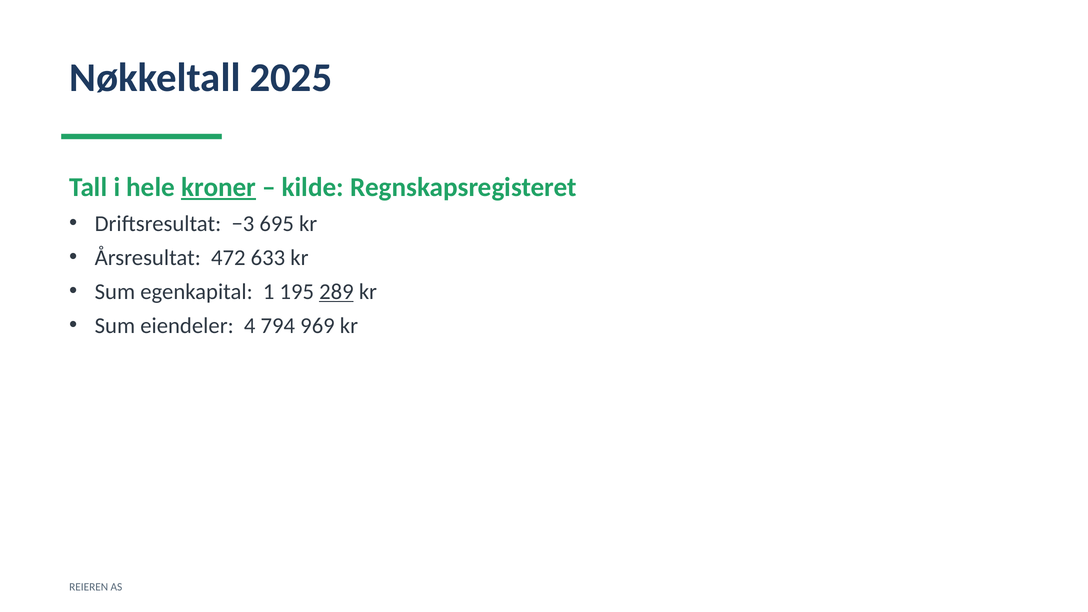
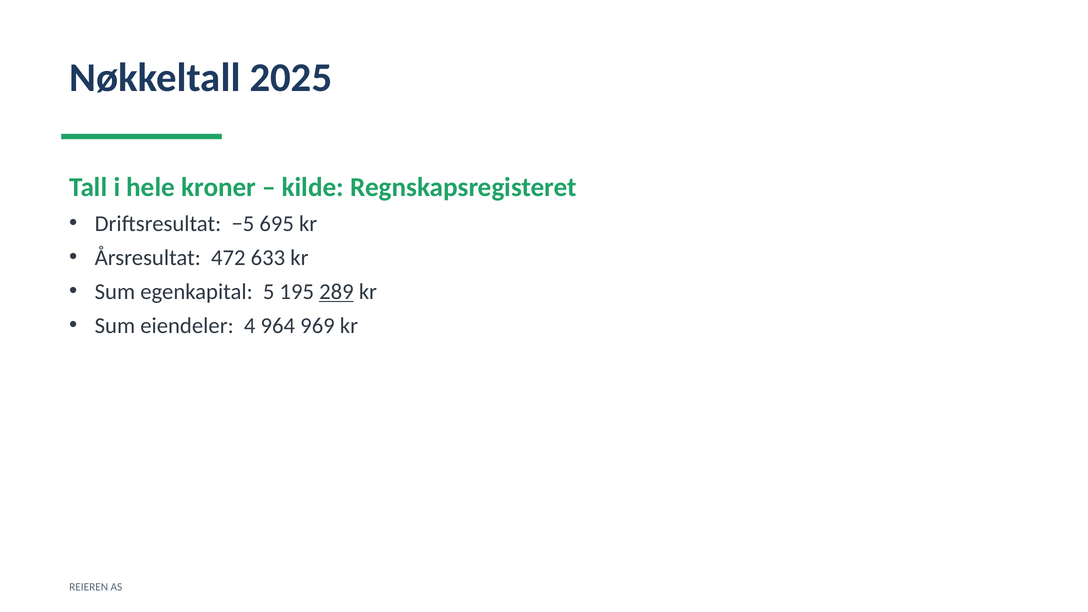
kroner underline: present -> none
−3: −3 -> −5
1: 1 -> 5
794: 794 -> 964
